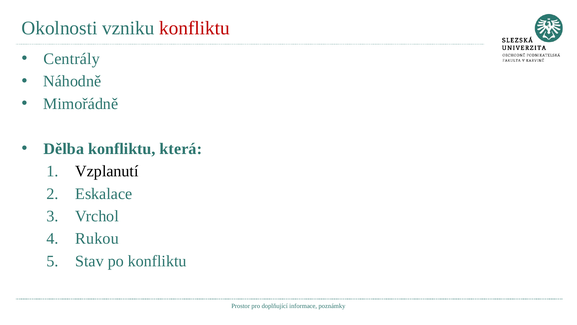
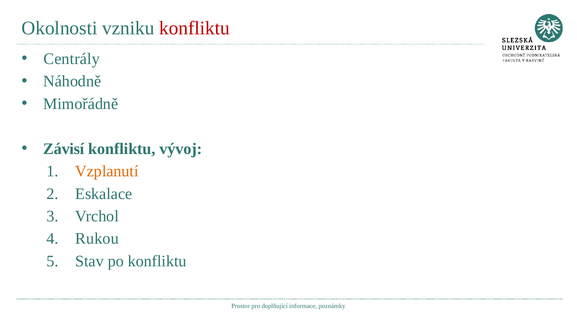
Dělba: Dělba -> Závisí
která: která -> vývoj
Vzplanutí colour: black -> orange
